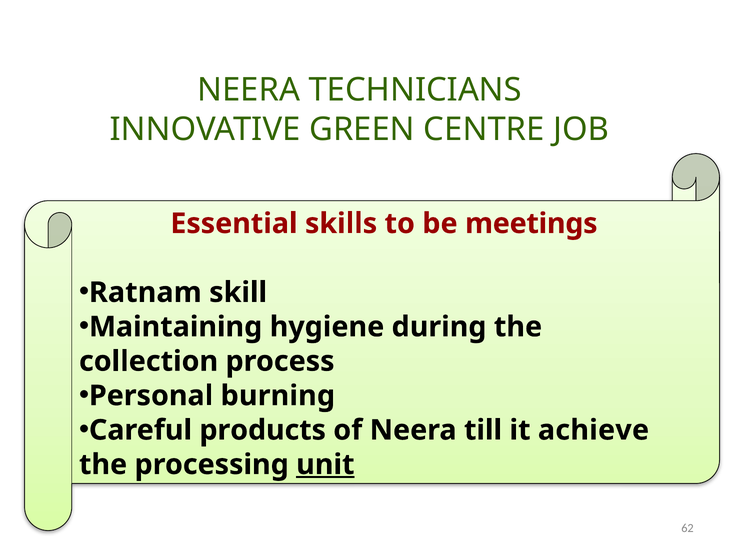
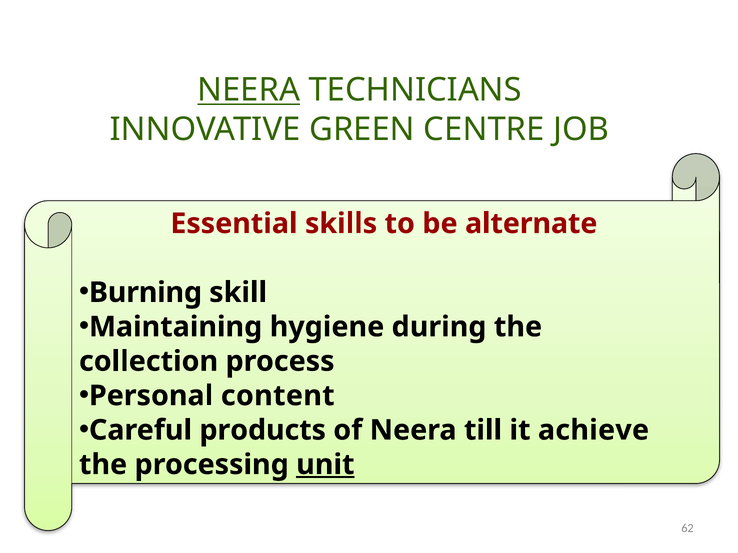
NEERA at (249, 90) underline: none -> present
meetings: meetings -> alternate
Ratnam: Ratnam -> Burning
burning: burning -> content
